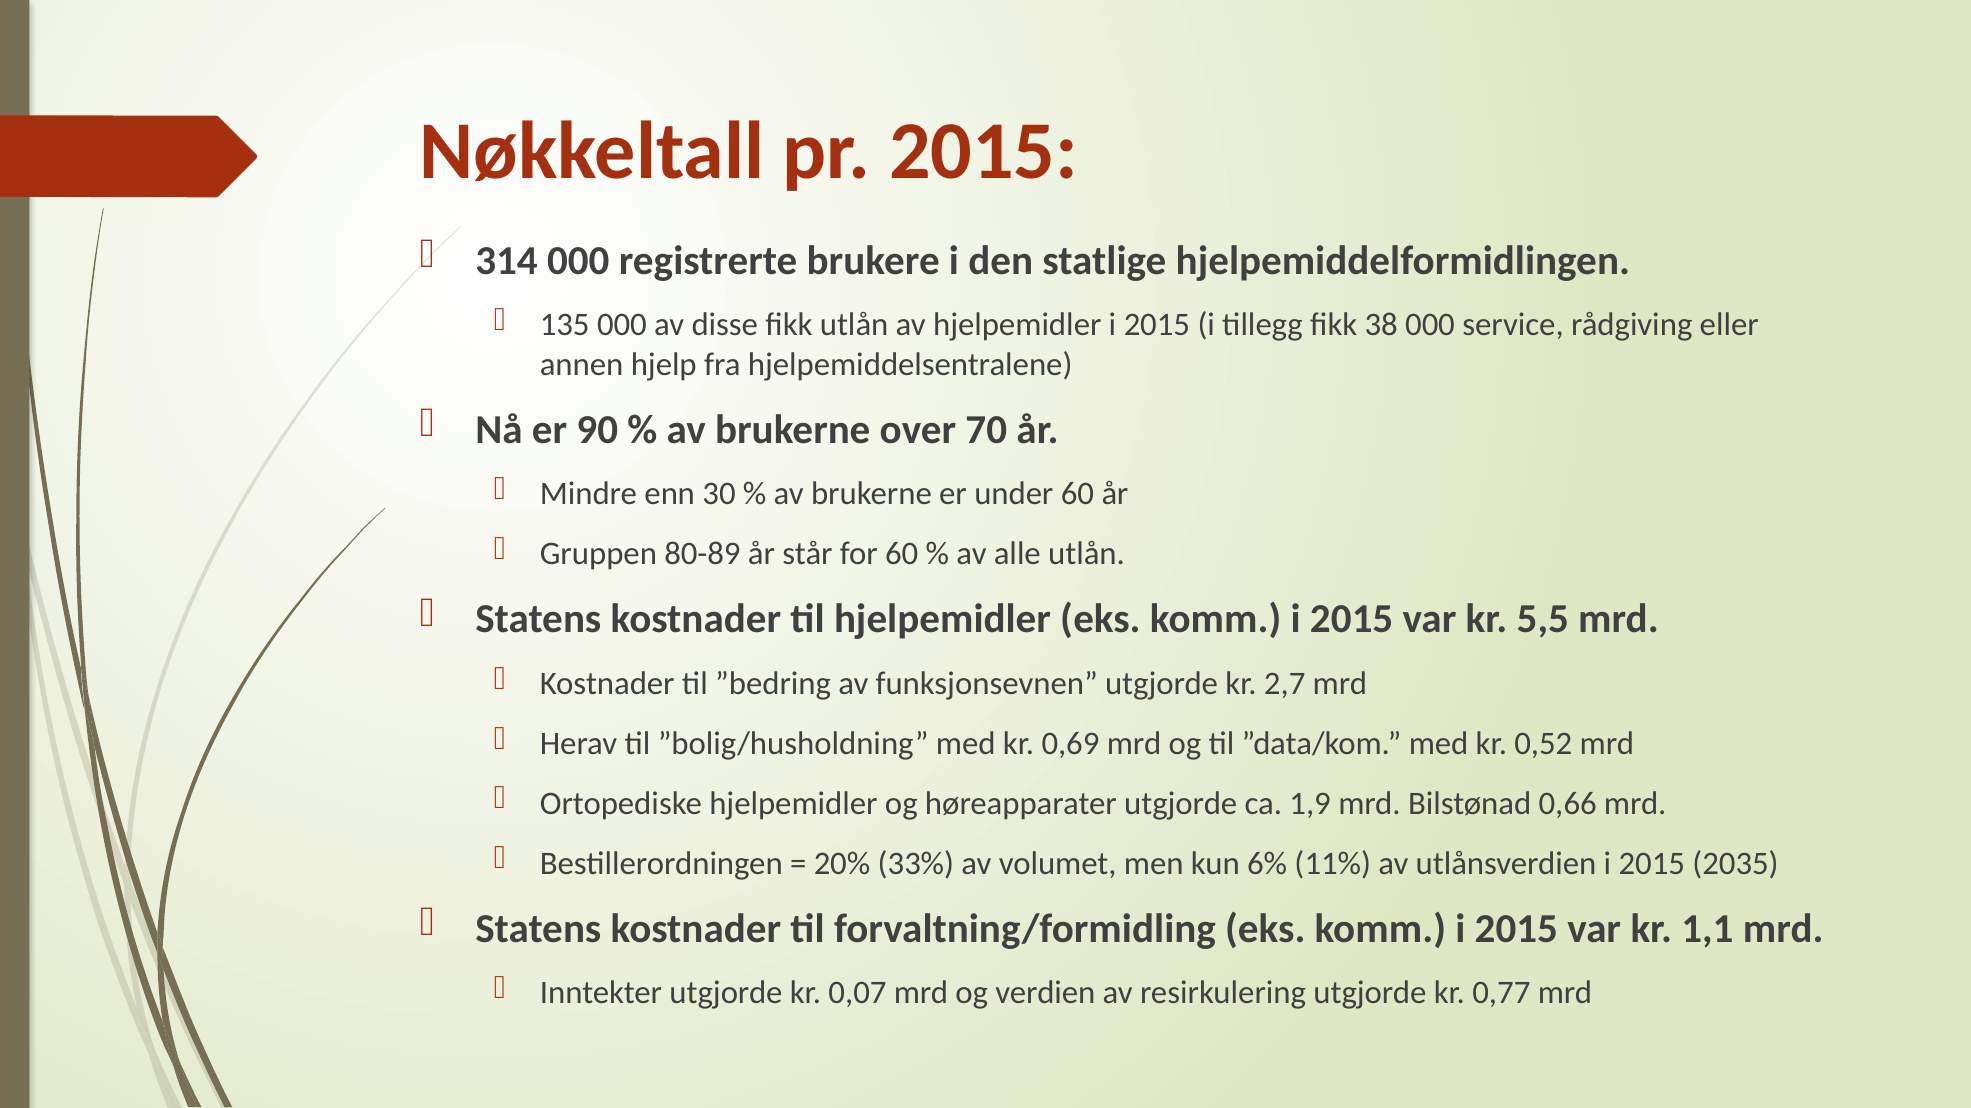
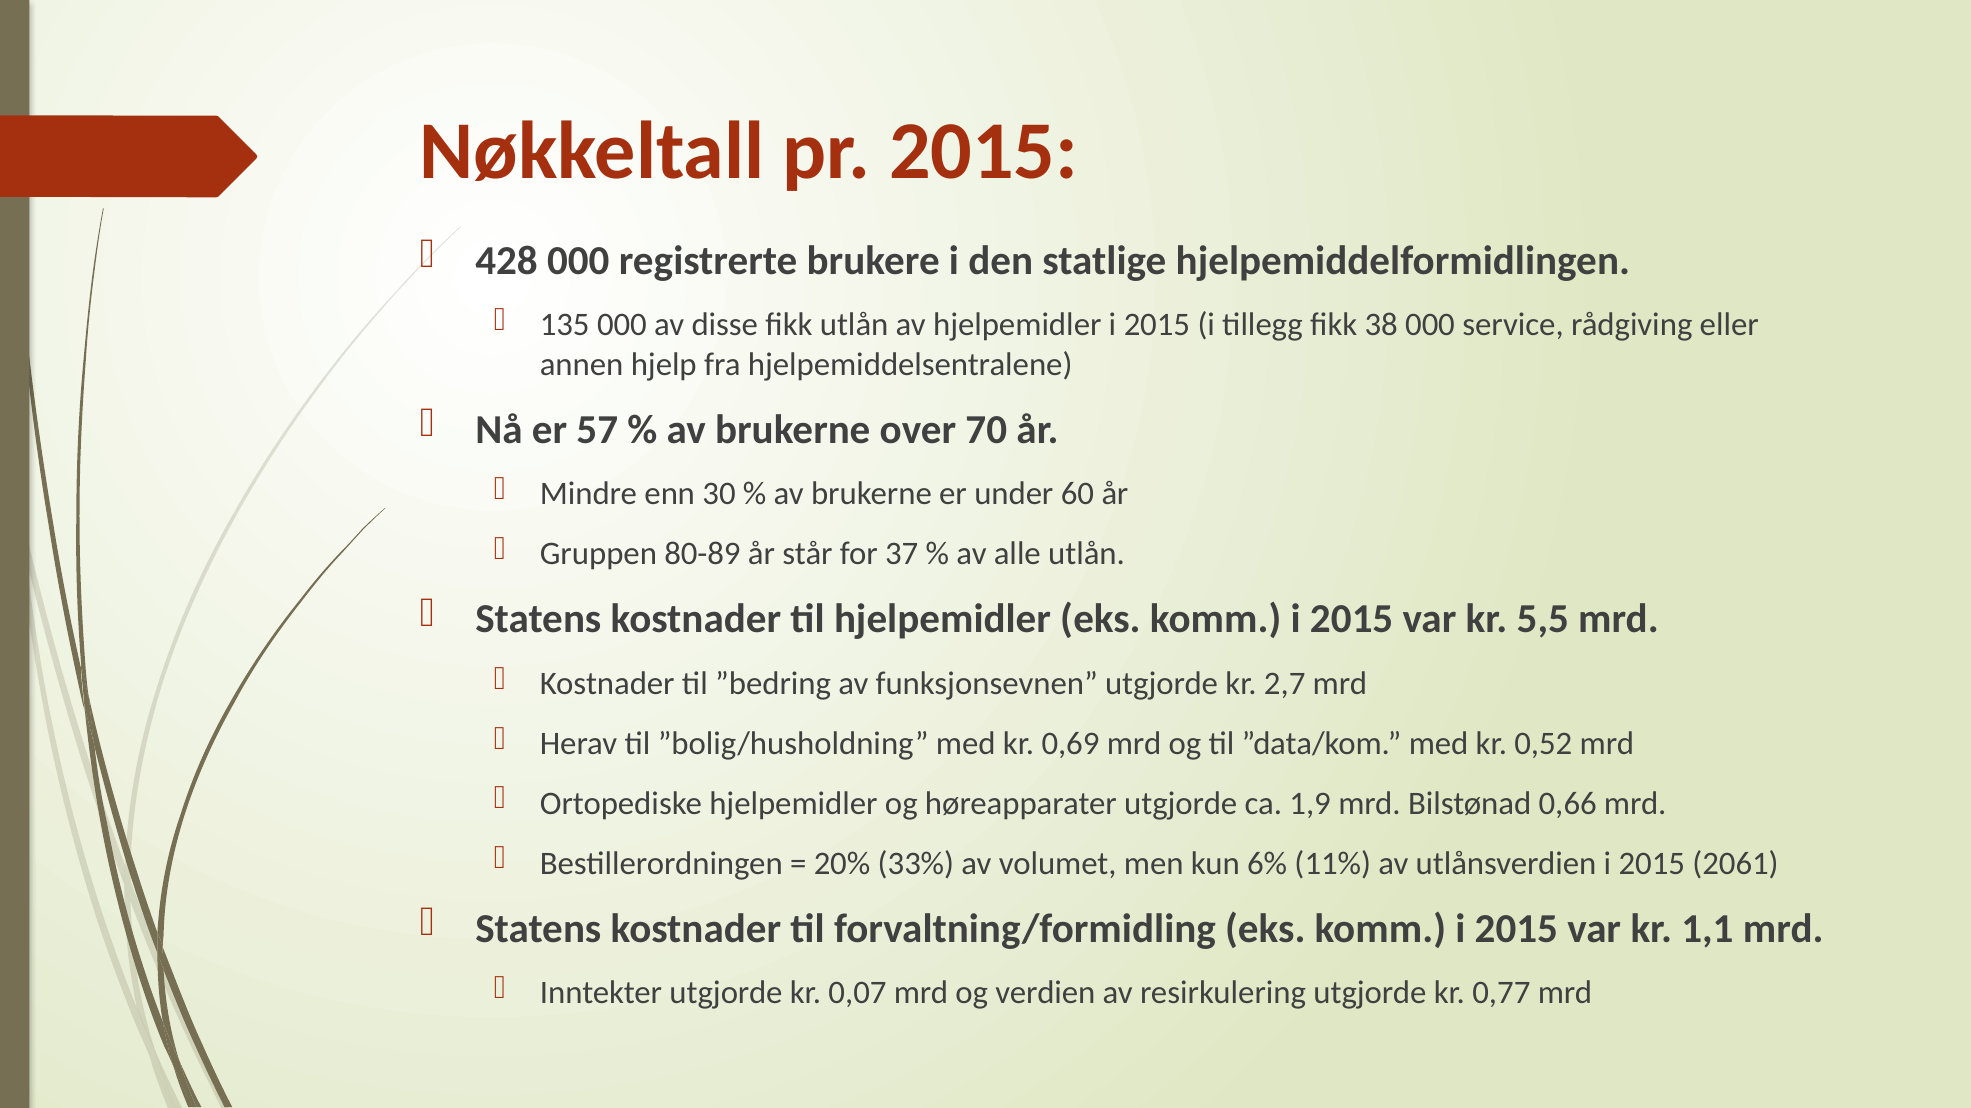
314: 314 -> 428
90: 90 -> 57
for 60: 60 -> 37
2035: 2035 -> 2061
